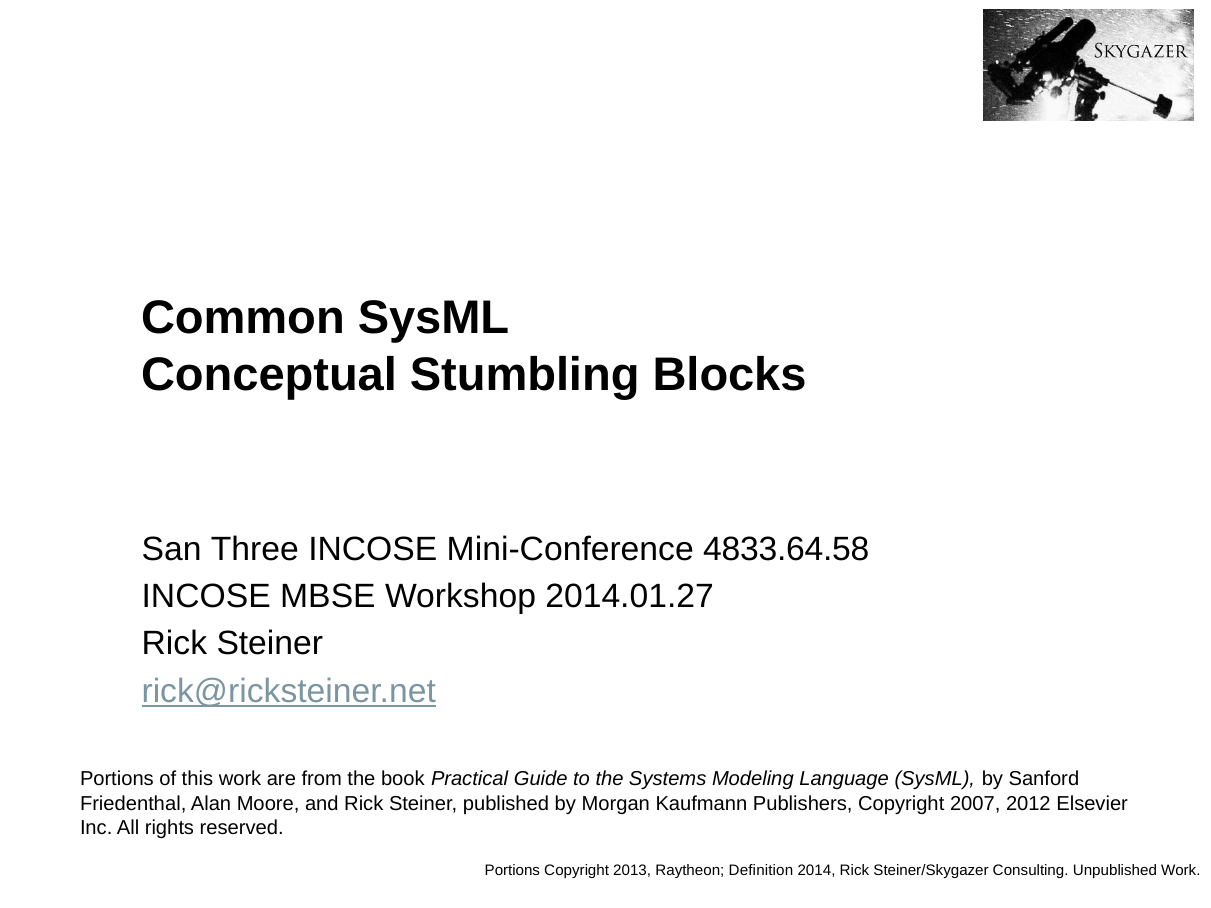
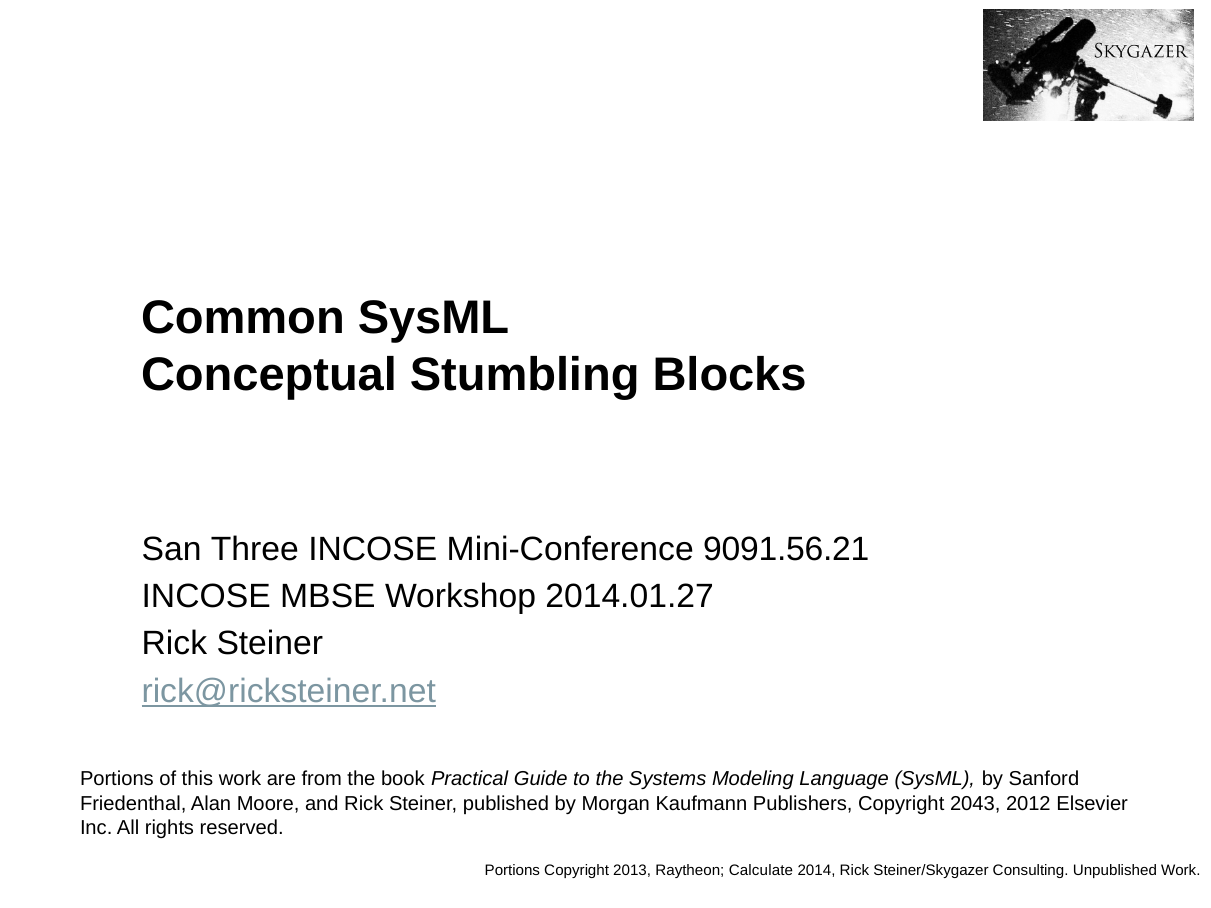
4833.64.58: 4833.64.58 -> 9091.56.21
2007: 2007 -> 2043
Definition: Definition -> Calculate
